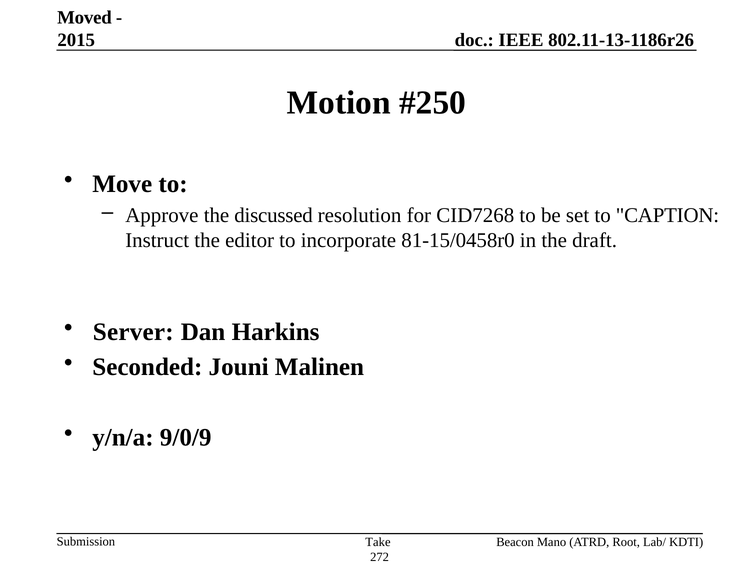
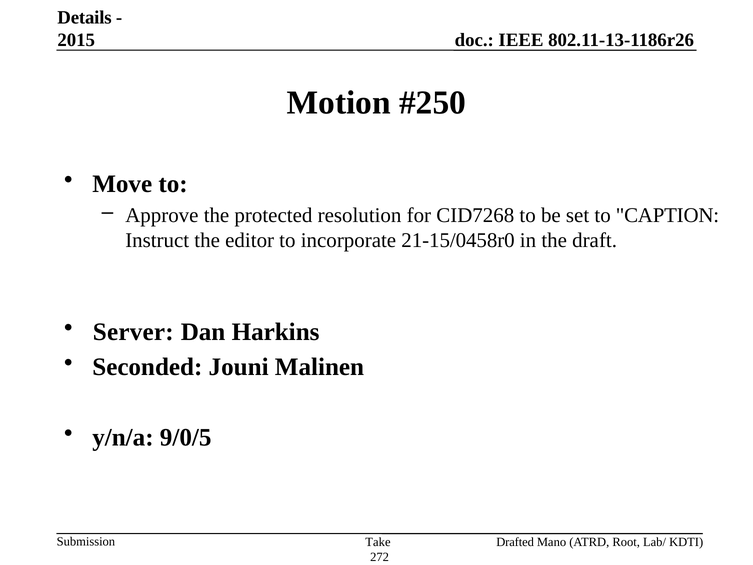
Moved: Moved -> Details
discussed: discussed -> protected
81-15/0458r0: 81-15/0458r0 -> 21-15/0458r0
9/0/9: 9/0/9 -> 9/0/5
Beacon: Beacon -> Drafted
